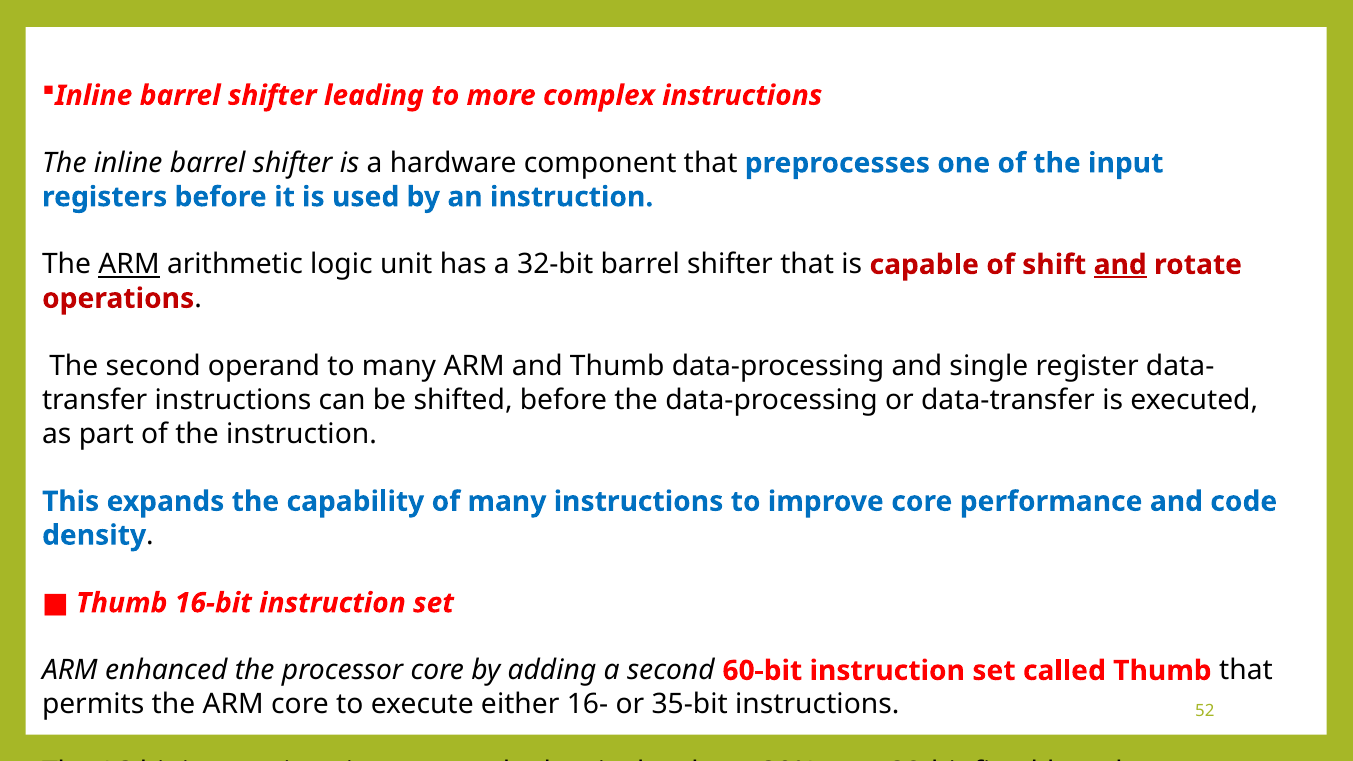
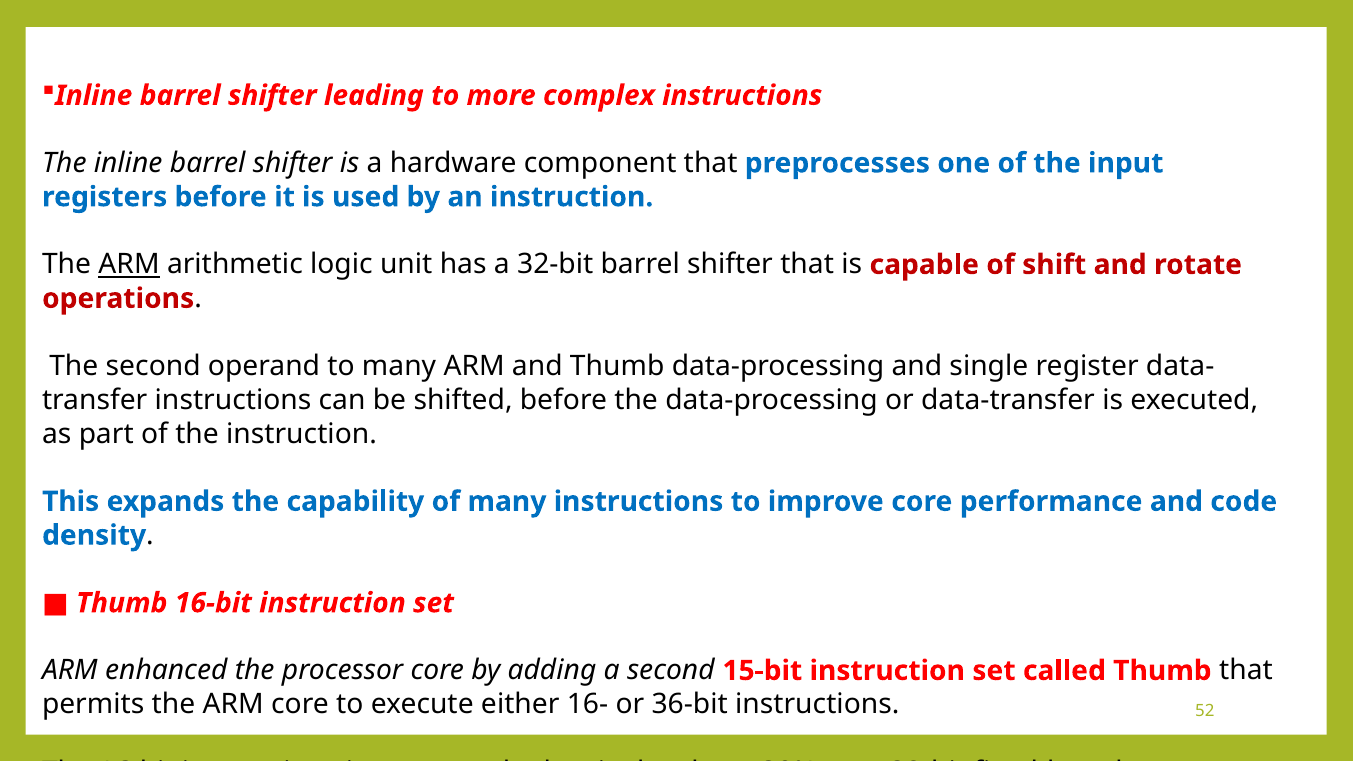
and at (1120, 265) underline: present -> none
60-bit: 60-bit -> 15-bit
35-bit: 35-bit -> 36-bit
